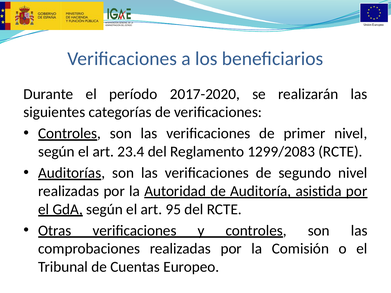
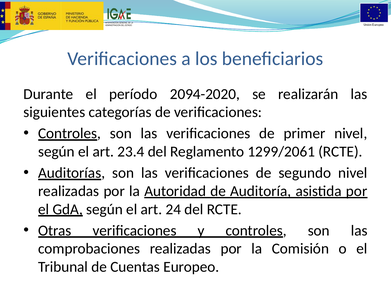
2017-2020: 2017-2020 -> 2094-2020
1299/2083: 1299/2083 -> 1299/2061
95: 95 -> 24
